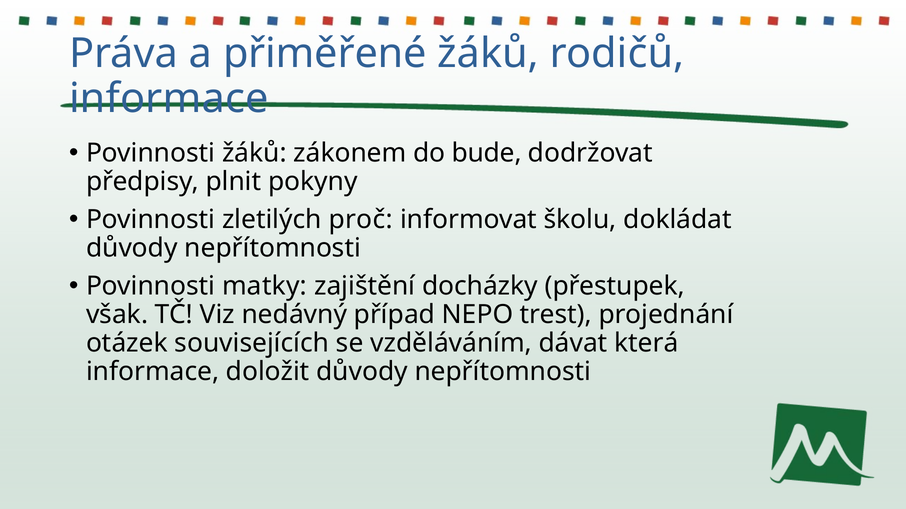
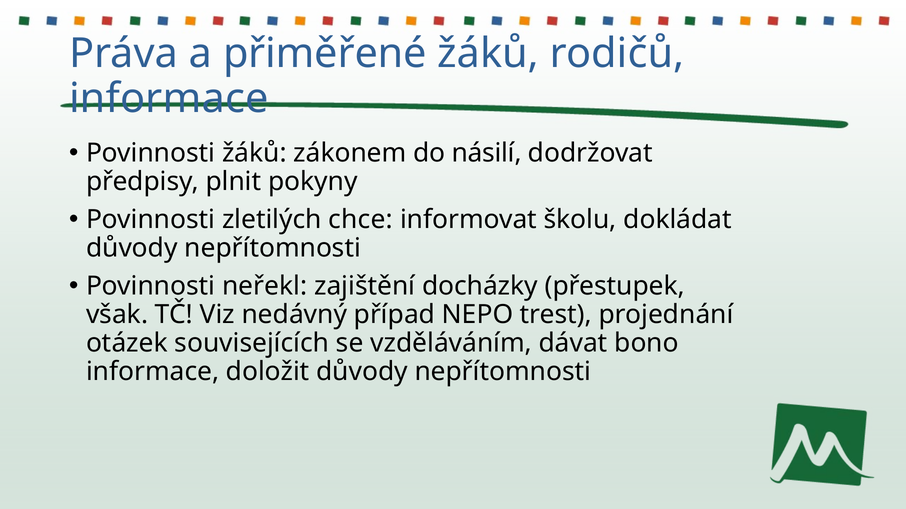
bude: bude -> násilí
proč: proč -> chce
matky: matky -> neřekl
která: která -> bono
